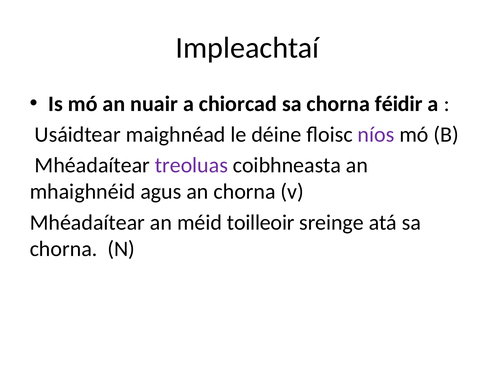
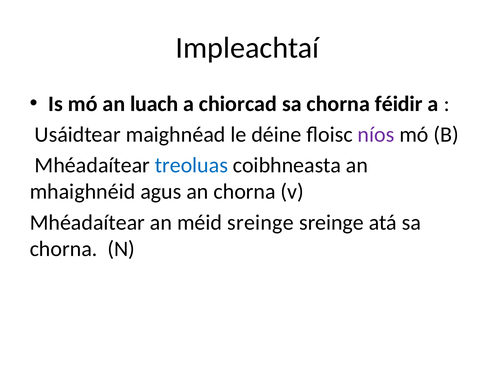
nuair: nuair -> luach
treoluas colour: purple -> blue
méid toilleoir: toilleoir -> sreinge
